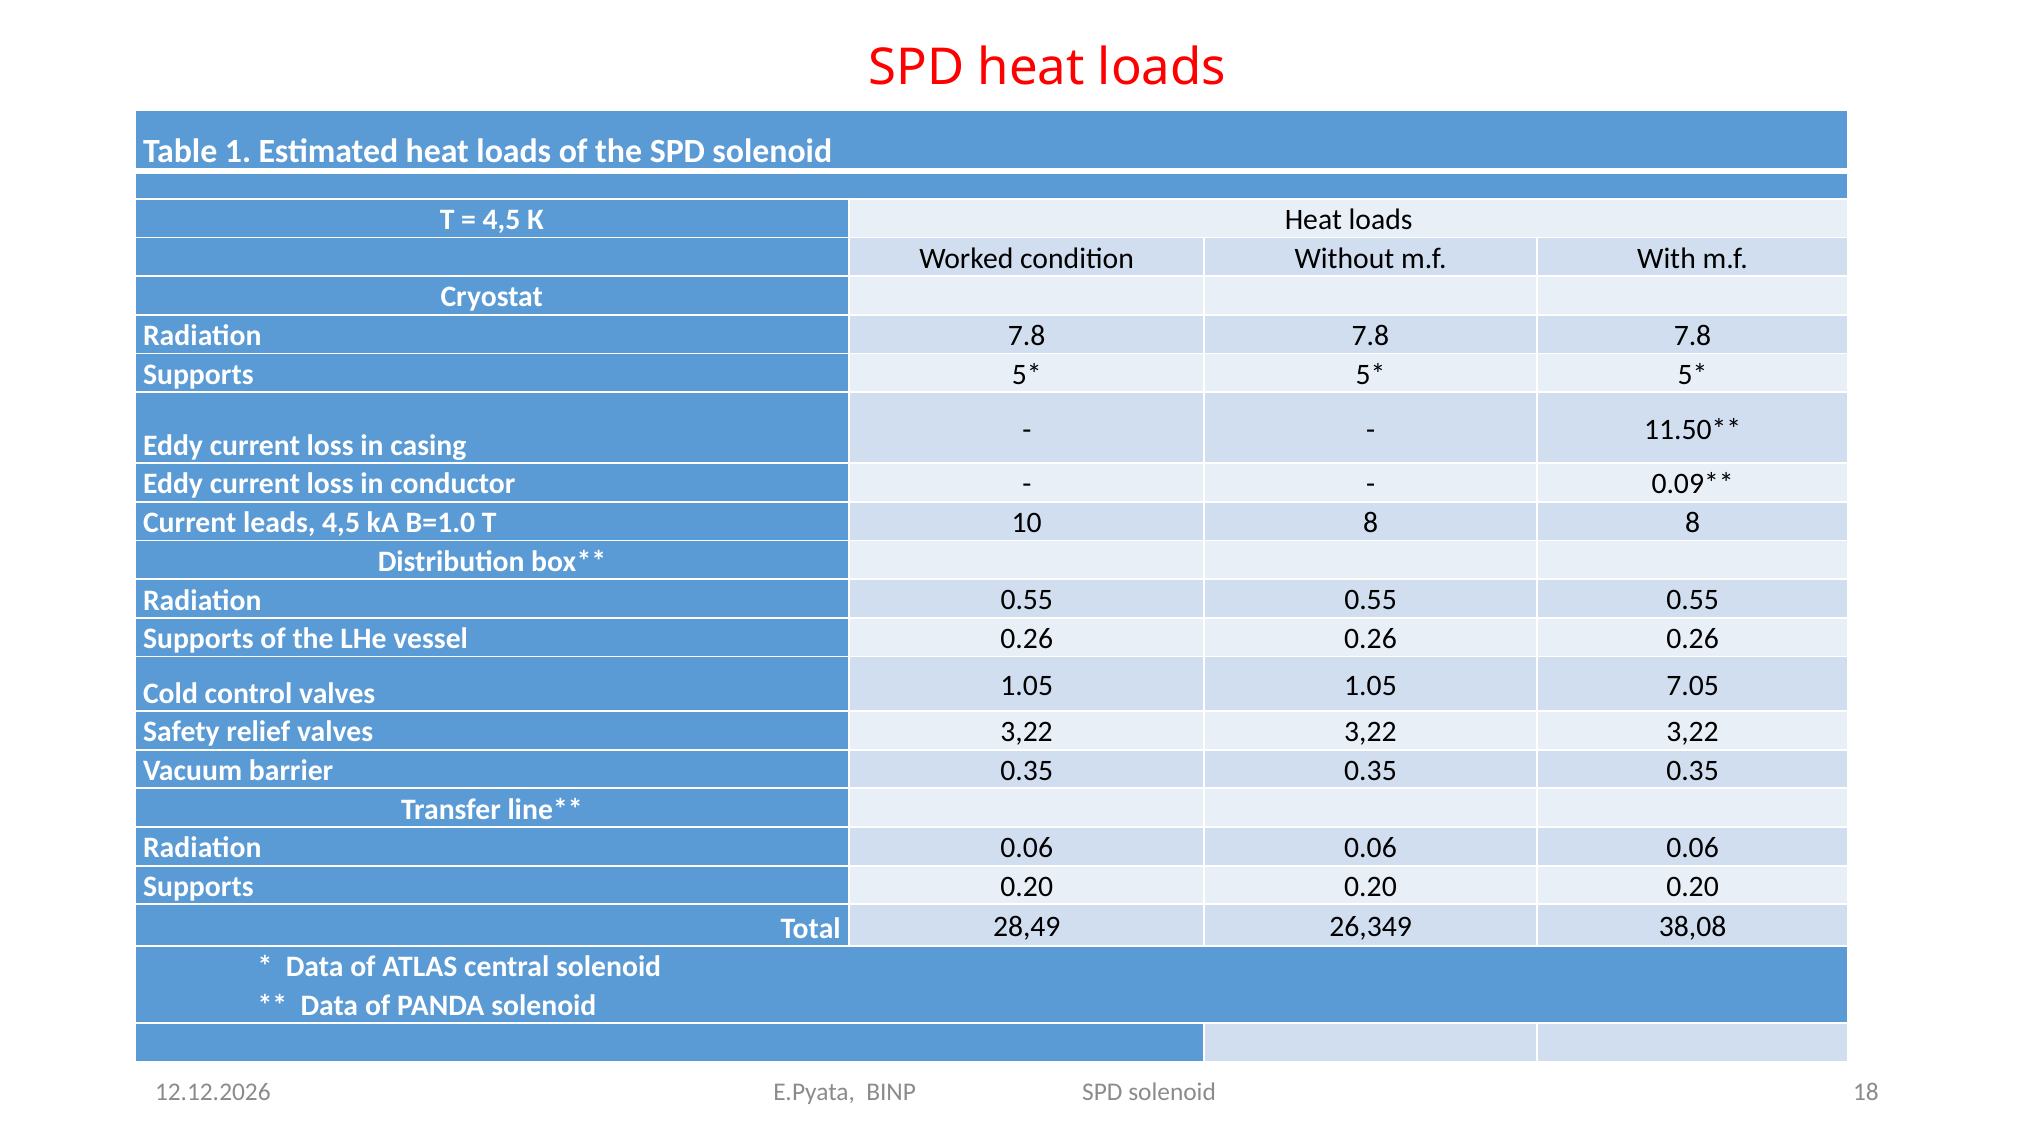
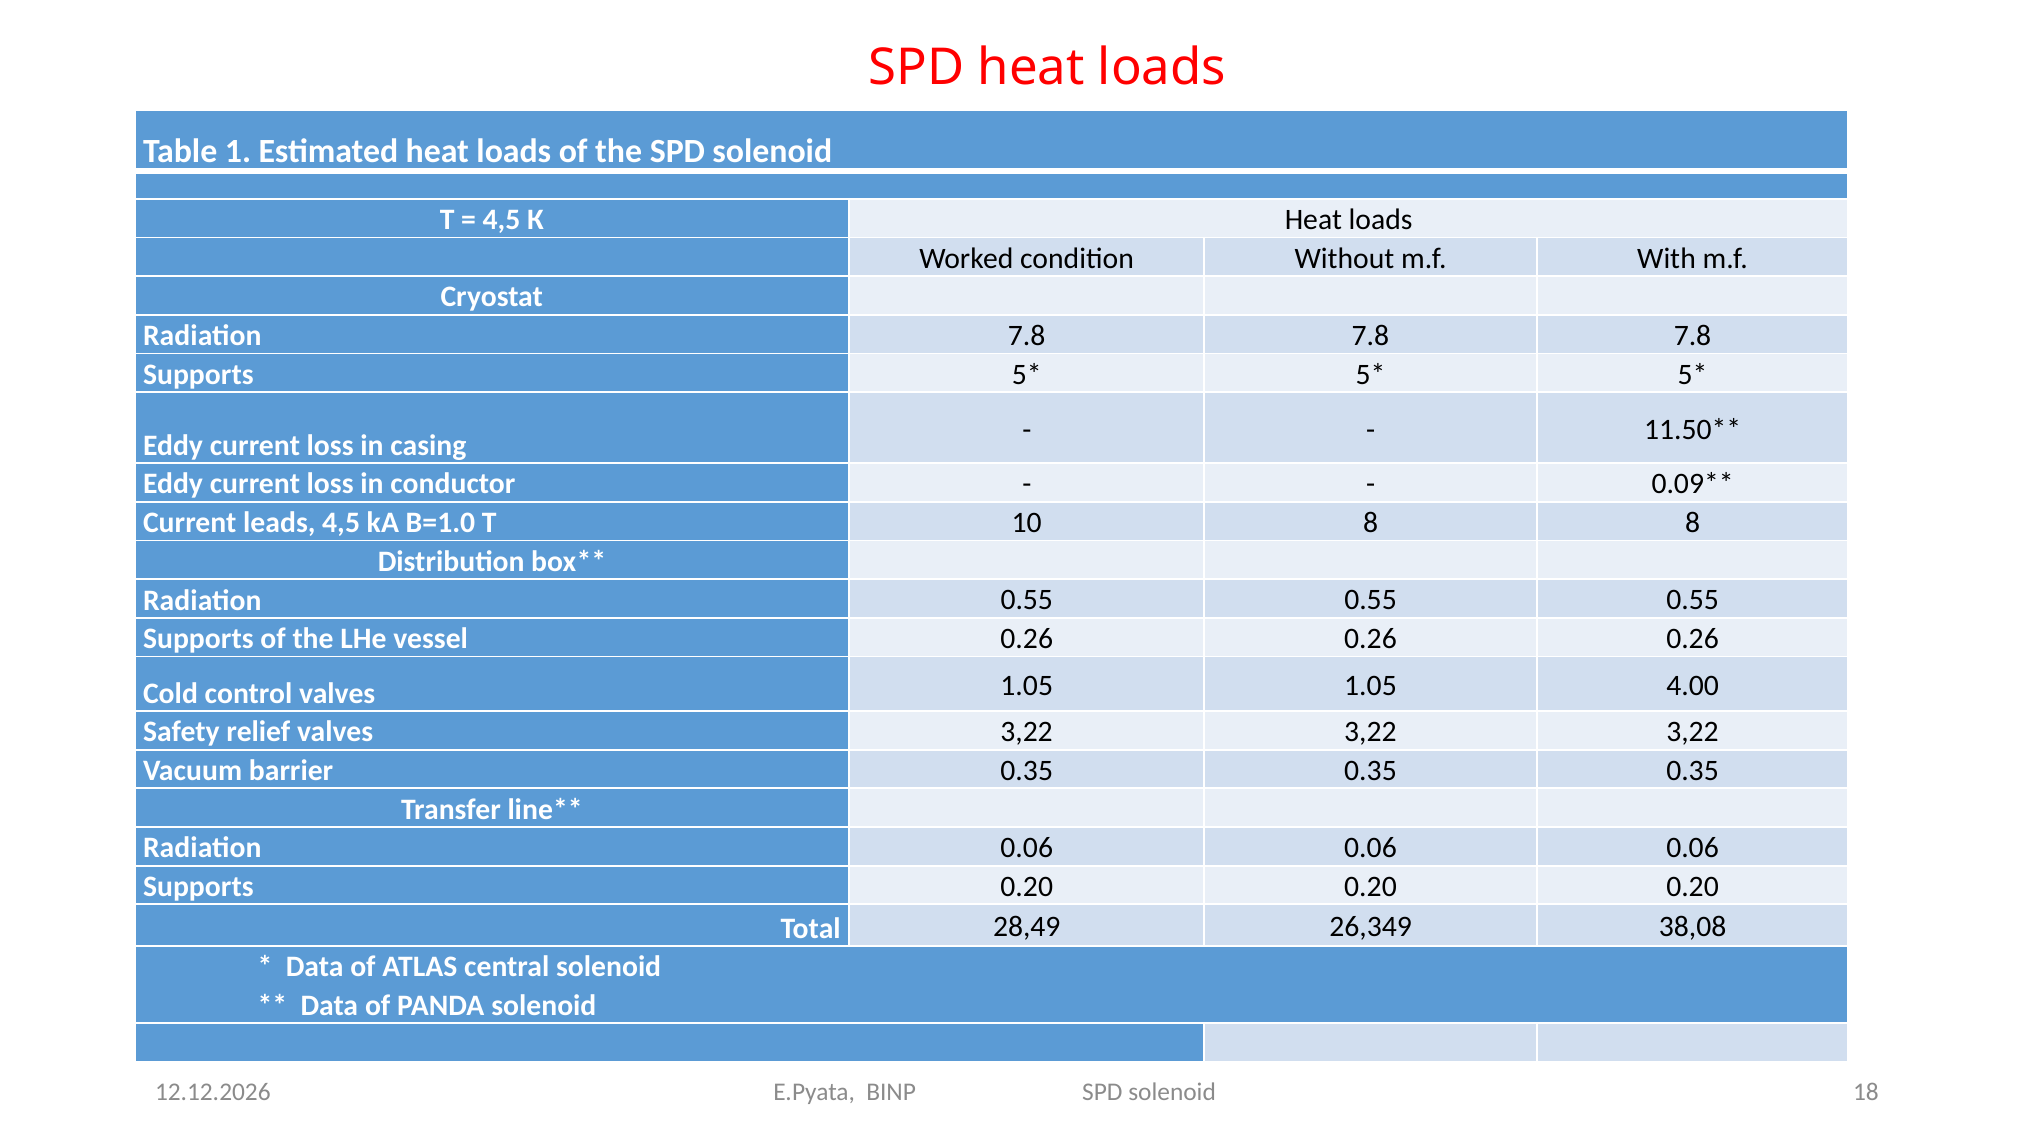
7.05: 7.05 -> 4.00
